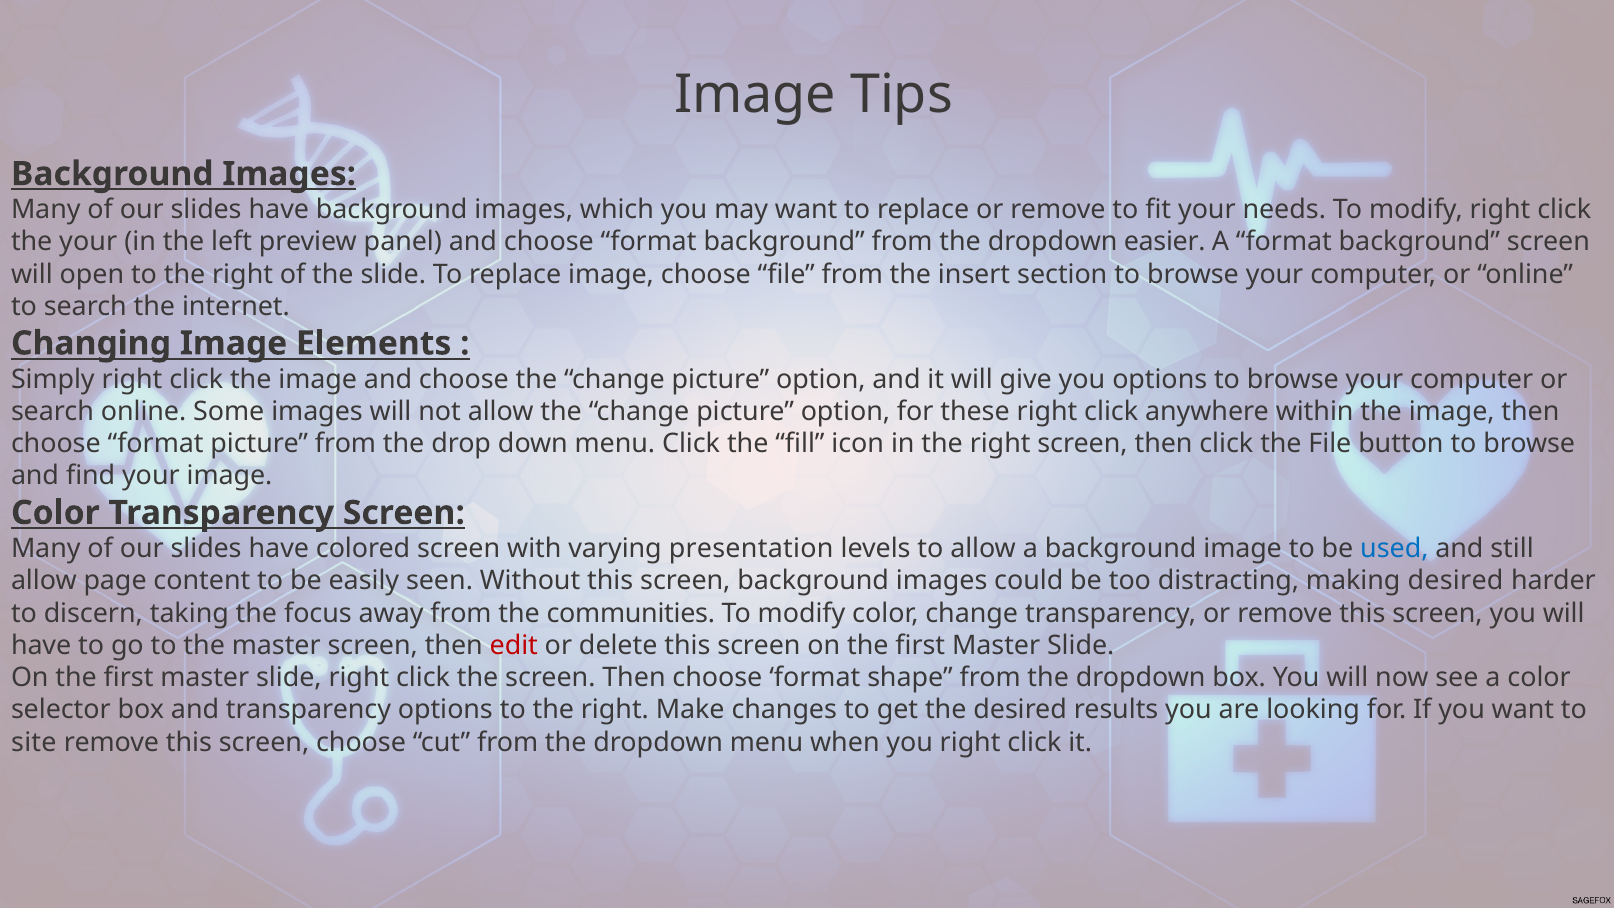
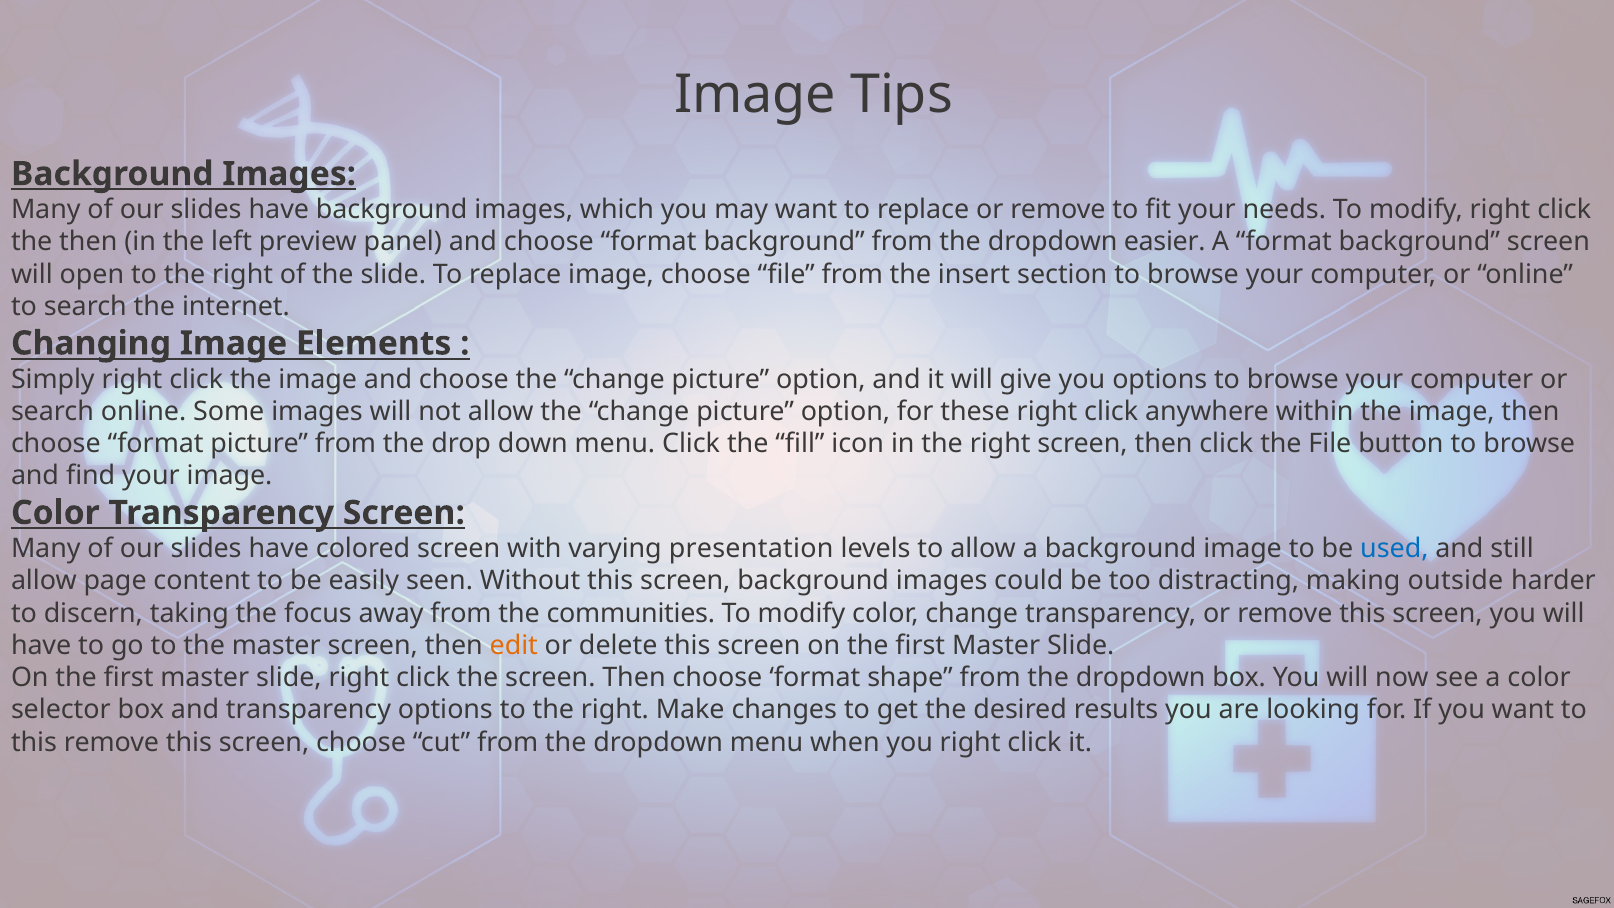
the your: your -> then
making desired: desired -> outside
edit colour: red -> orange
site at (34, 742): site -> this
